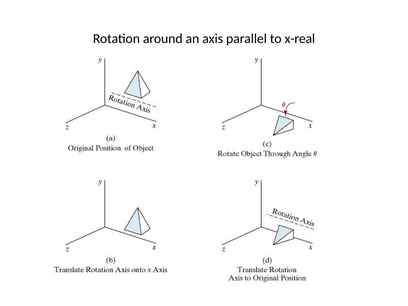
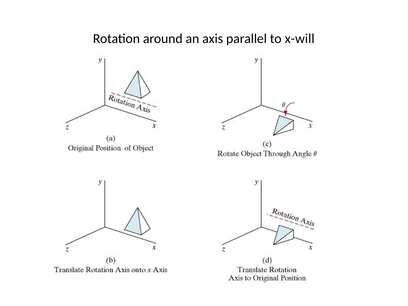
x-real: x-real -> x-will
